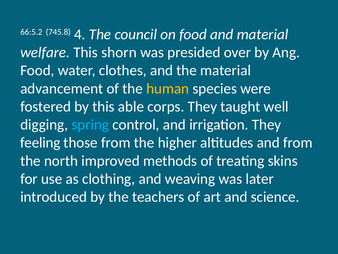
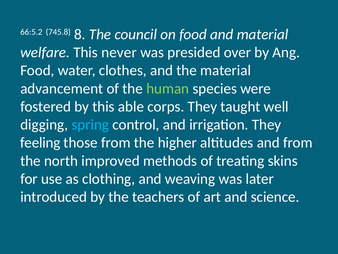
4: 4 -> 8
shorn: shorn -> never
human colour: yellow -> light green
